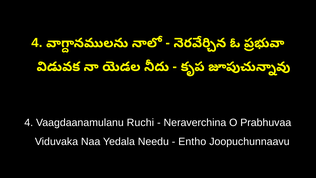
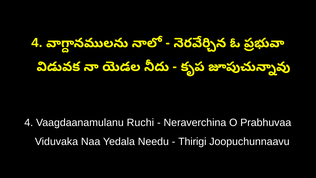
Entho: Entho -> Thirigi
